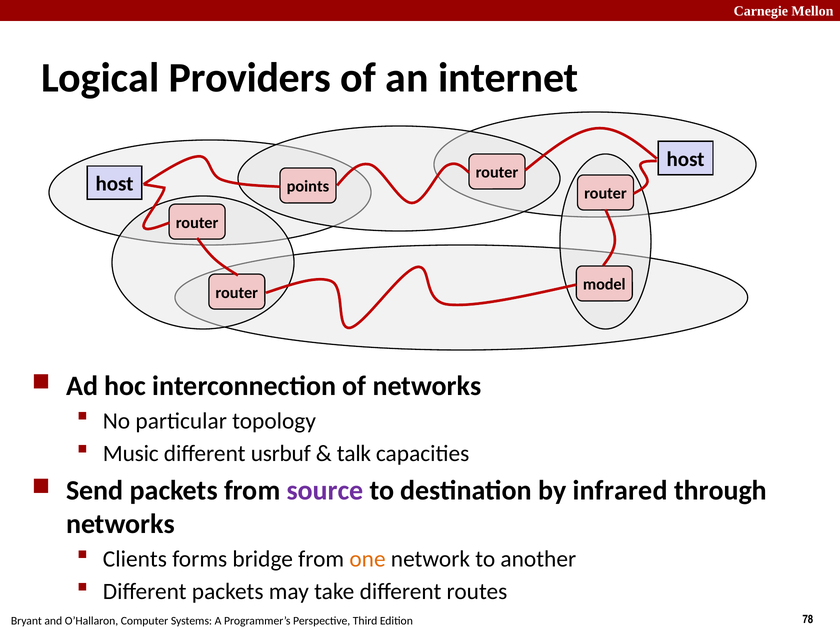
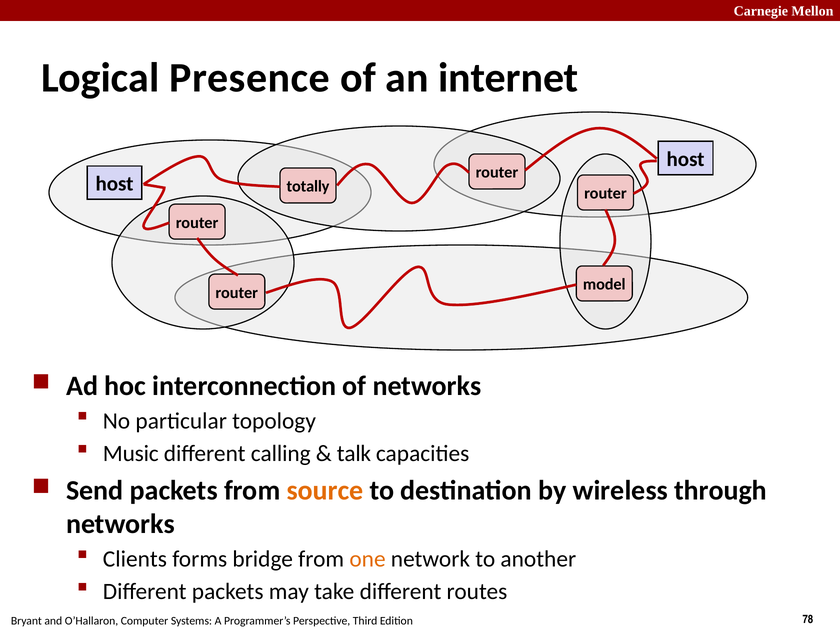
Providers: Providers -> Presence
points: points -> totally
usrbuf: usrbuf -> calling
source colour: purple -> orange
infrared: infrared -> wireless
